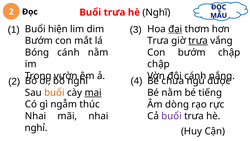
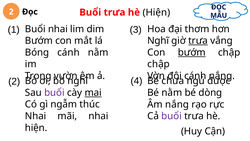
hè Nghĩ: Nghĩ -> Hiện
Buổi hiện: hiện -> nhai
đại underline: present -> none
Trưa at (158, 41): Trưa -> Nghĩ
bướm at (192, 52) underline: none -> present
buổi at (54, 92) colour: orange -> purple
tiếng: tiếng -> dòng
Âm dòng: dòng -> nắng
nghỉ at (36, 127): nghỉ -> hiện
